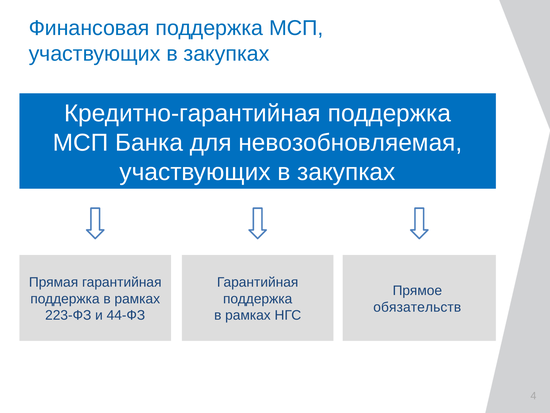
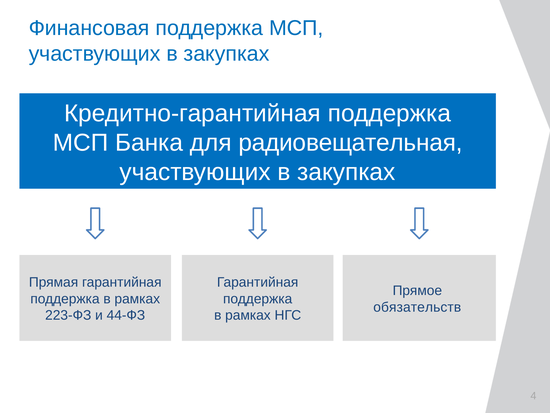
невозобновляемая: невозобновляемая -> радиовещательная
